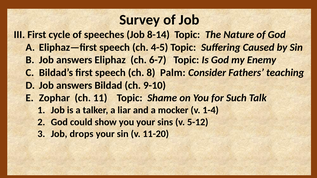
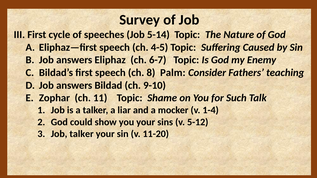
8-14: 8-14 -> 5-14
Job drops: drops -> talker
